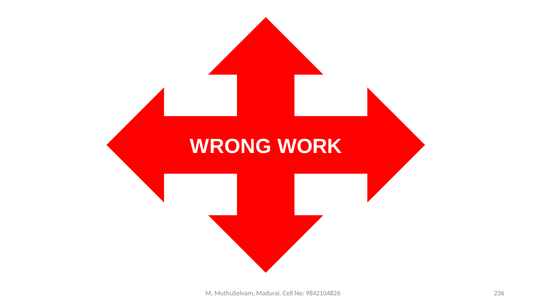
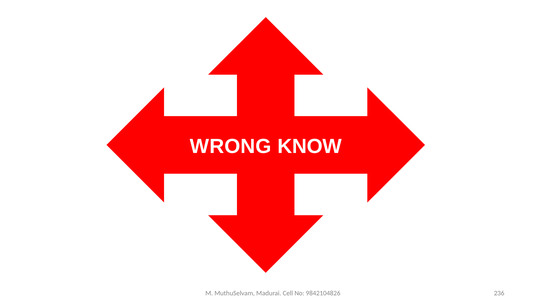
WORK: WORK -> KNOW
